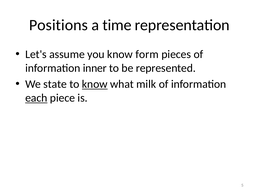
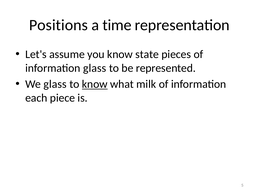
form: form -> state
information inner: inner -> glass
We state: state -> glass
each underline: present -> none
